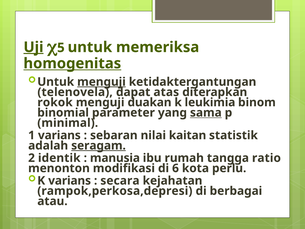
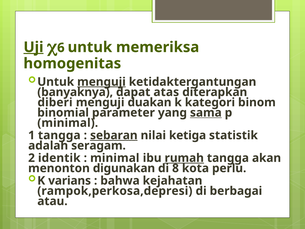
5: 5 -> 6
homogenitas underline: present -> none
telenovela: telenovela -> banyaknya
rokok: rokok -> diberi
leukimia: leukimia -> kategori
1 varians: varians -> tangga
sebaran underline: none -> present
kaitan: kaitan -> ketiga
seragam underline: present -> none
manusia at (115, 158): manusia -> minimal
rumah underline: none -> present
ratio: ratio -> akan
modifikasi: modifikasi -> digunakan
6: 6 -> 8
secara: secara -> bahwa
